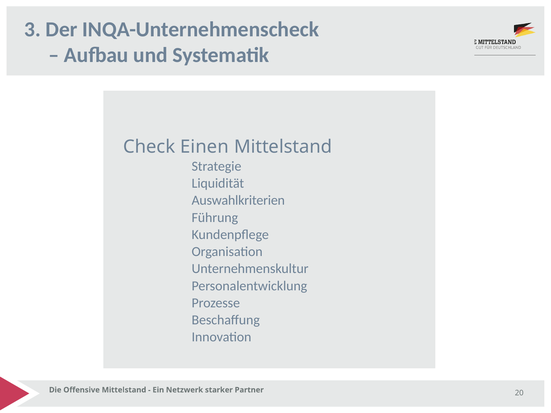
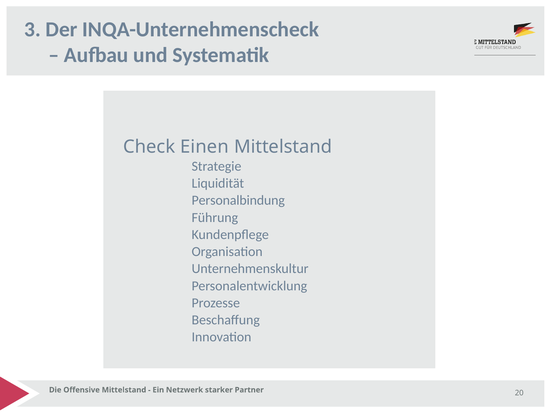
Auswahlkriterien: Auswahlkriterien -> Personalbindung
